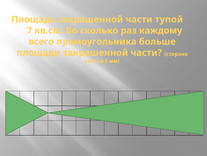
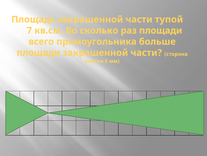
раз каждому: каждому -> площади
